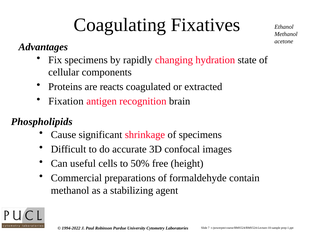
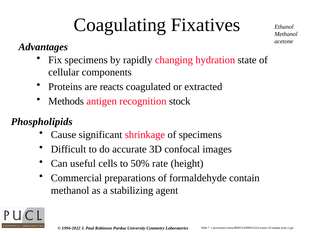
Fixation: Fixation -> Methods
brain: brain -> stock
free: free -> rate
